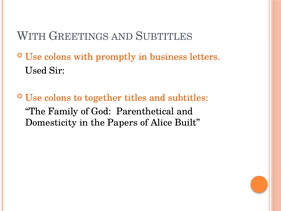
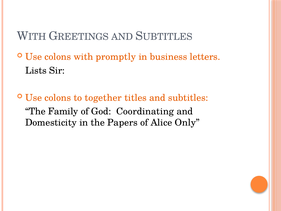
Used: Used -> Lists
Parenthetical: Parenthetical -> Coordinating
Built: Built -> Only
